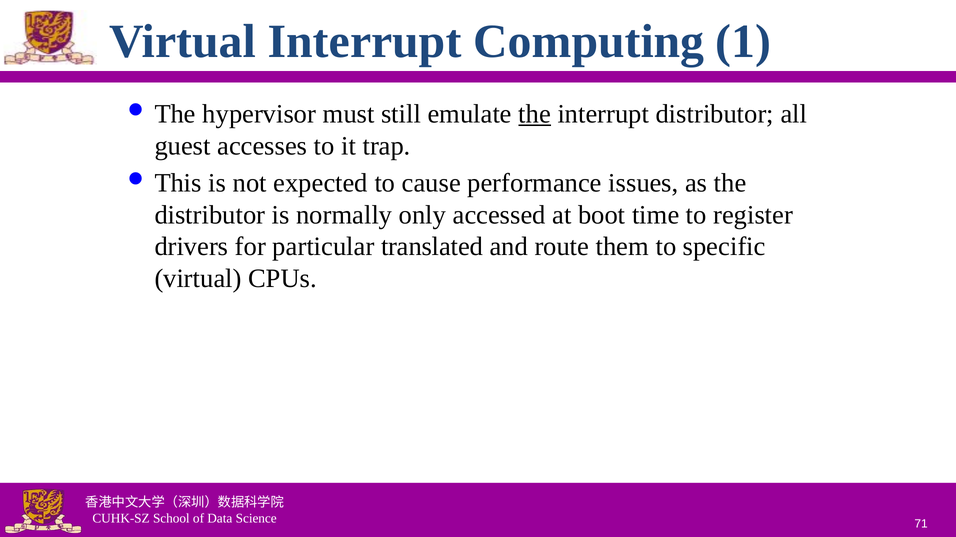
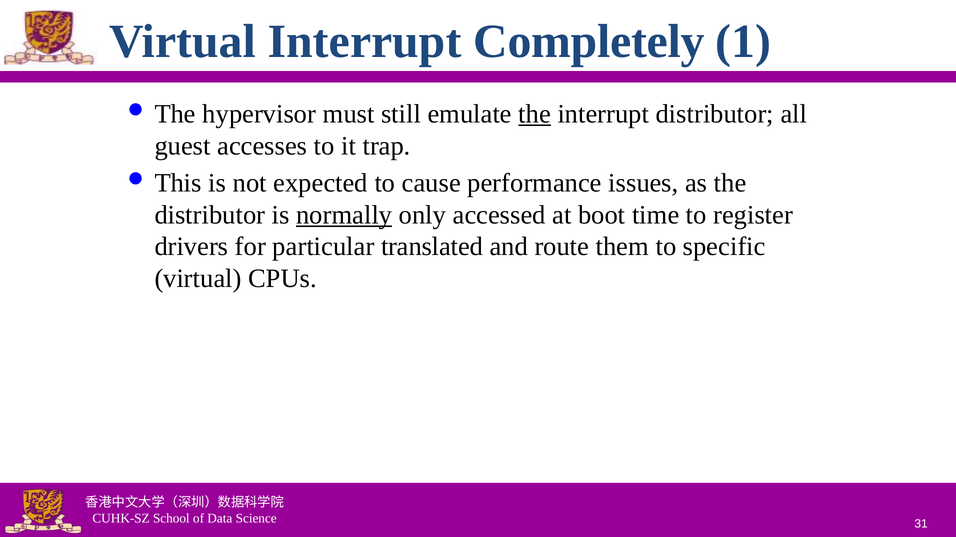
Computing: Computing -> Completely
normally underline: none -> present
71: 71 -> 31
